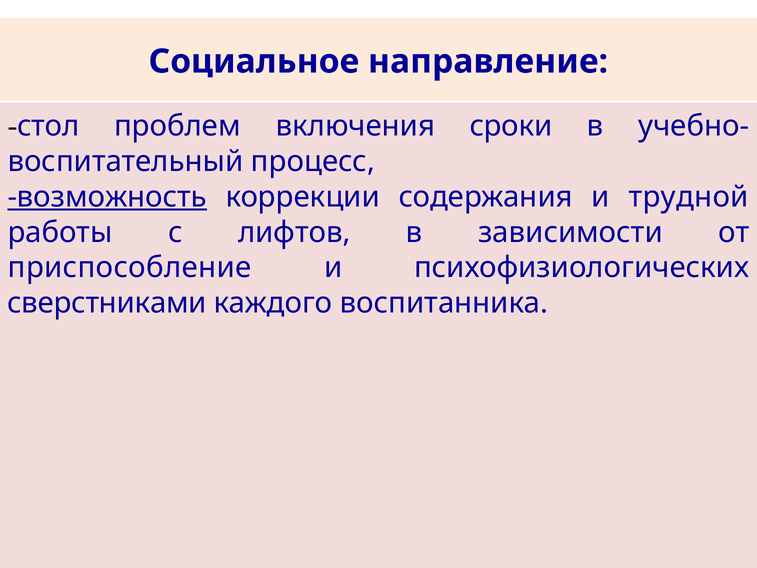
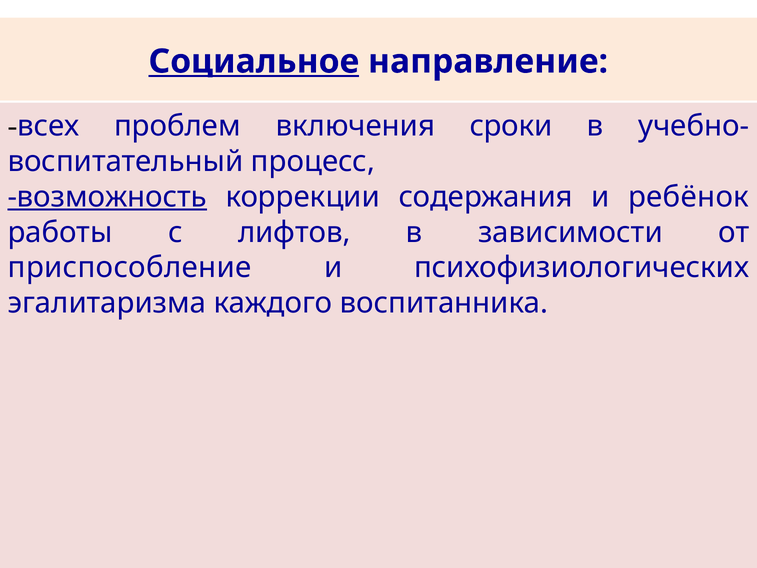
Социальное underline: none -> present
стол: стол -> всех
трудной: трудной -> ребёнок
сверстниками: сверстниками -> эгалитаризма
